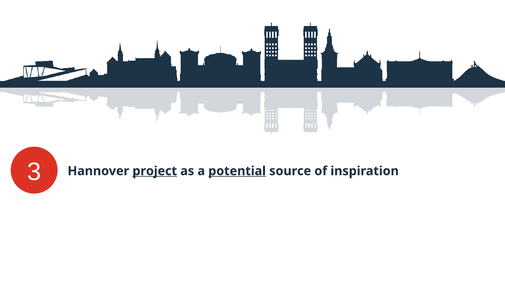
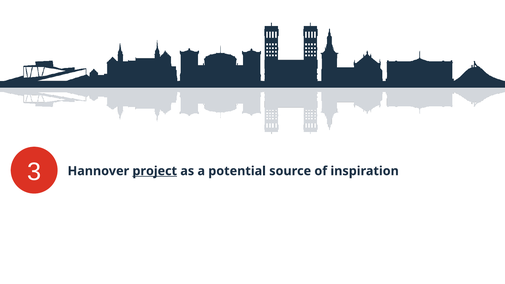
potential underline: present -> none
